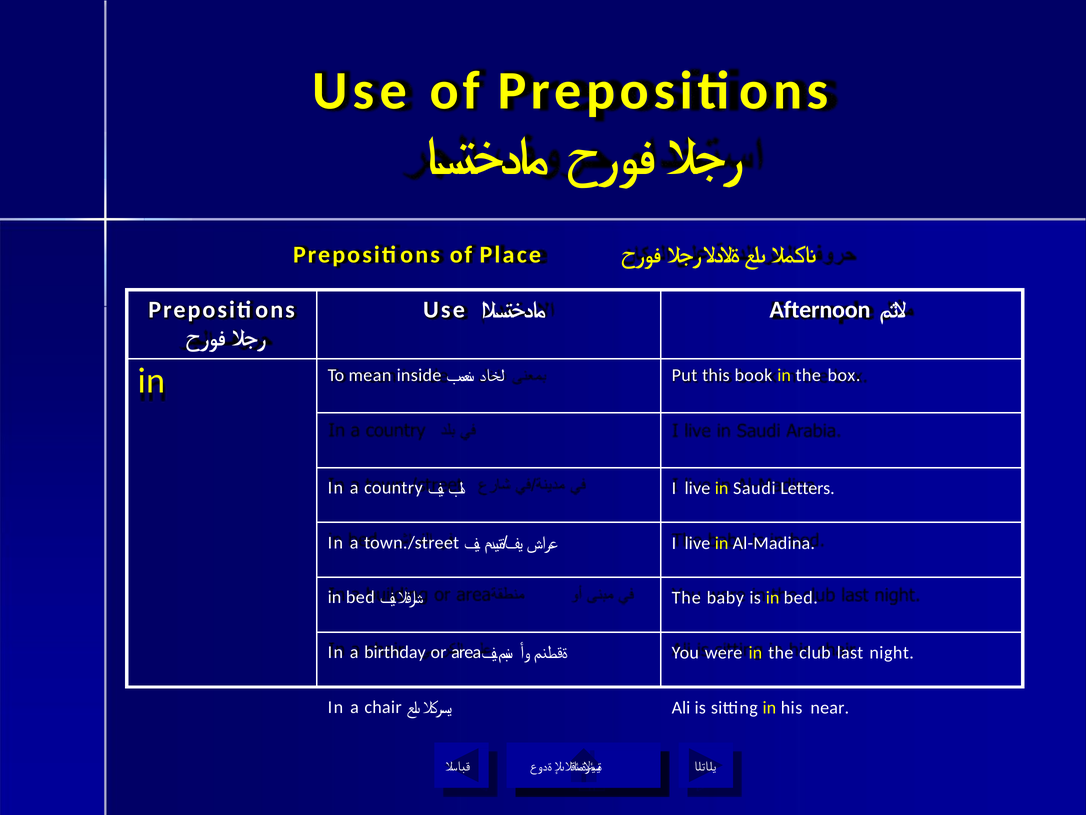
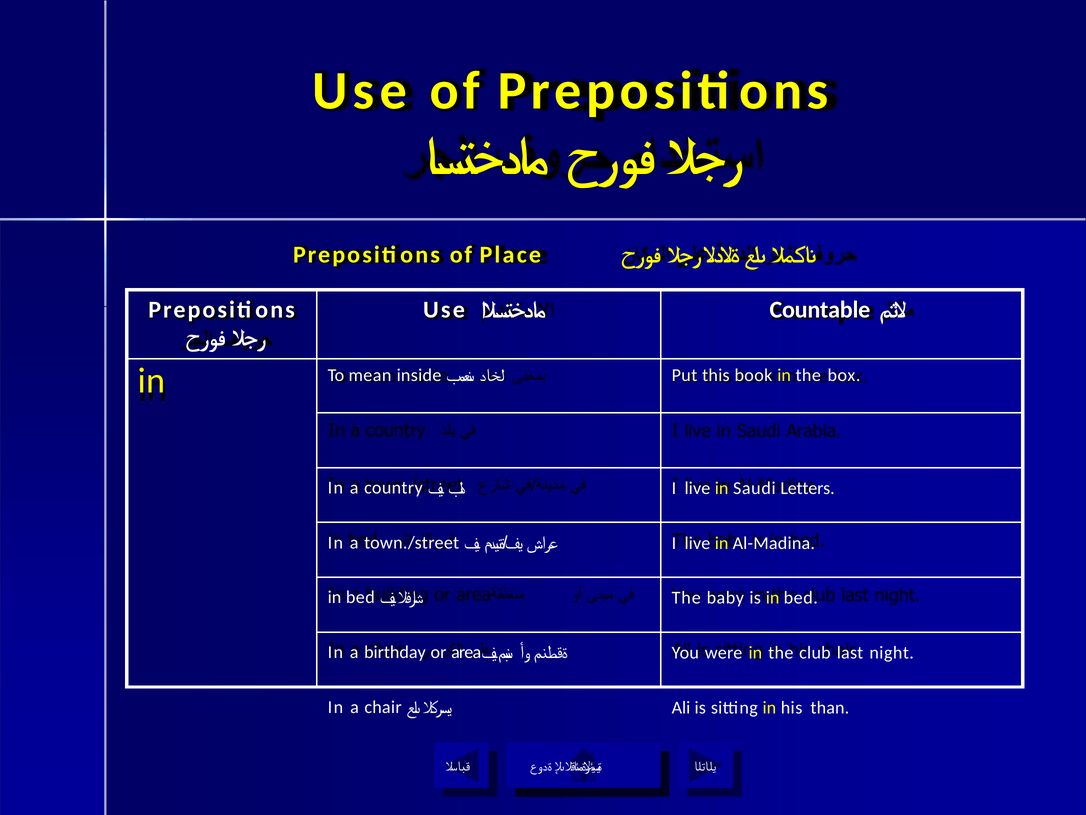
Afternoon: Afternoon -> Countable
near: near -> than
